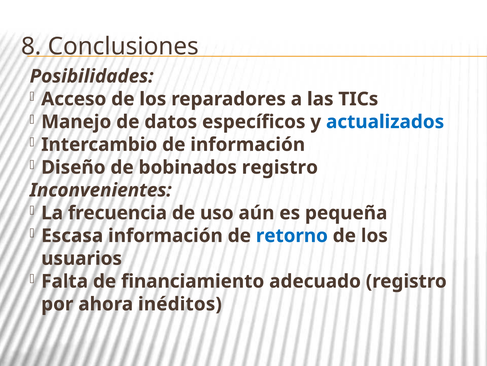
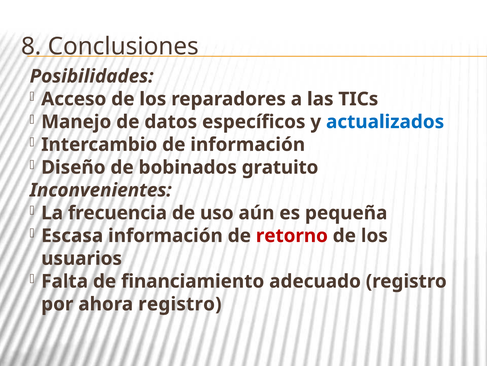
bobinados registro: registro -> gratuito
retorno colour: blue -> red
ahora inéditos: inéditos -> registro
